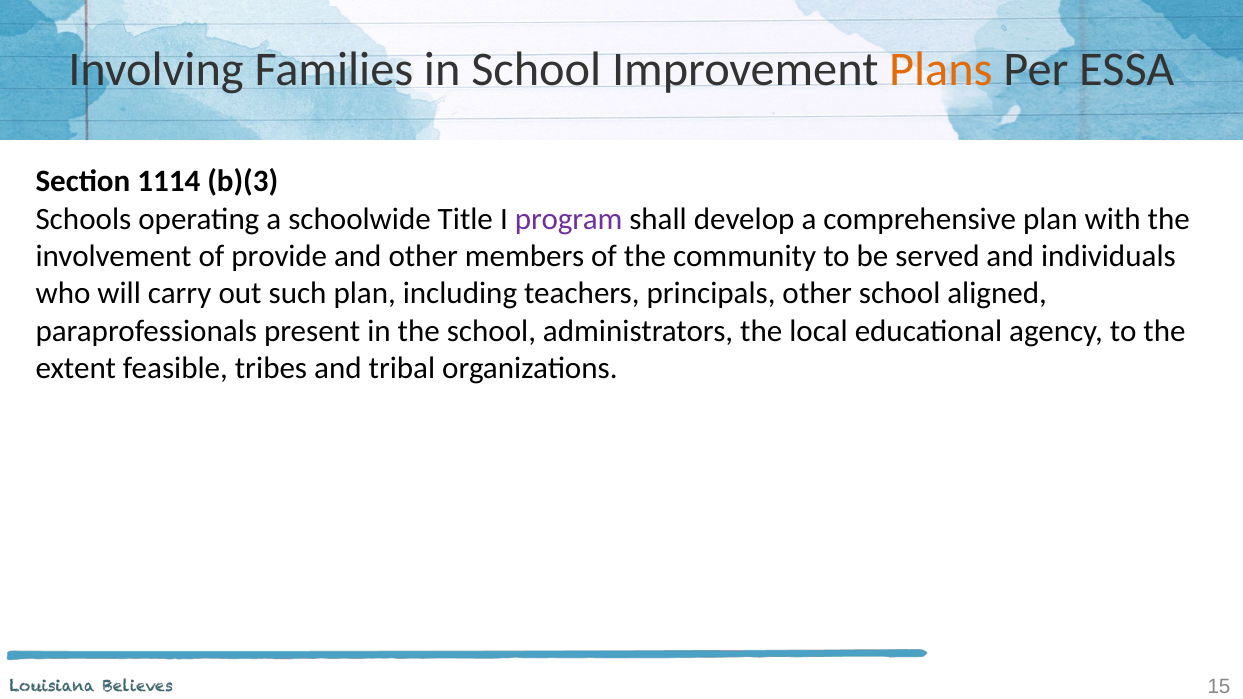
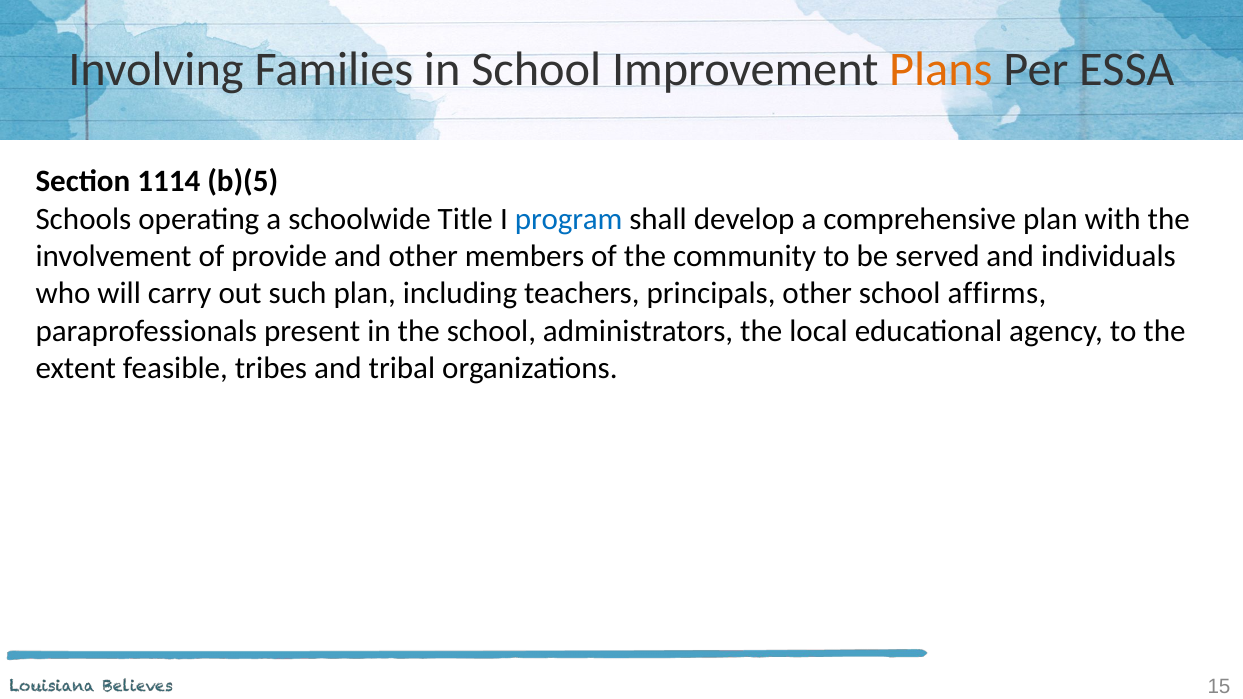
b)(3: b)(3 -> b)(5
program colour: purple -> blue
aligned: aligned -> affirms
